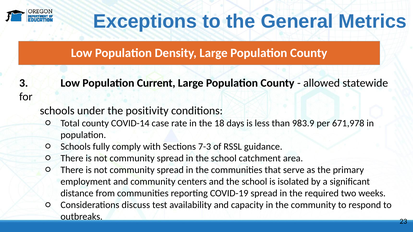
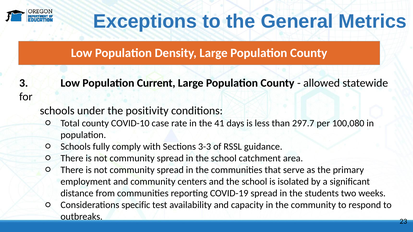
COVID-14: COVID-14 -> COVID-10
18: 18 -> 41
983.9: 983.9 -> 297.7
671,978: 671,978 -> 100,080
7-3: 7-3 -> 3-3
required: required -> students
discuss: discuss -> specific
